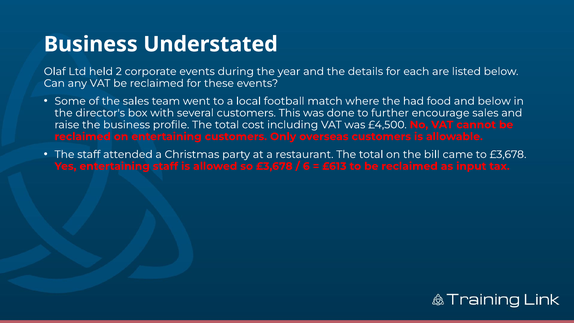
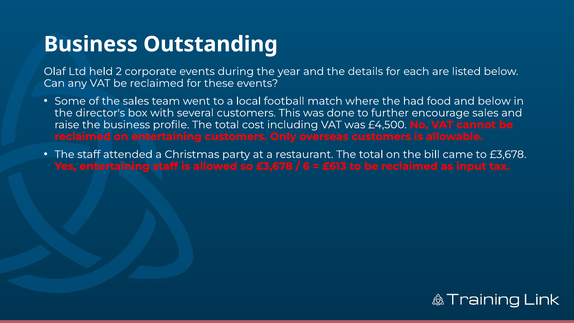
Understated: Understated -> Outstanding
